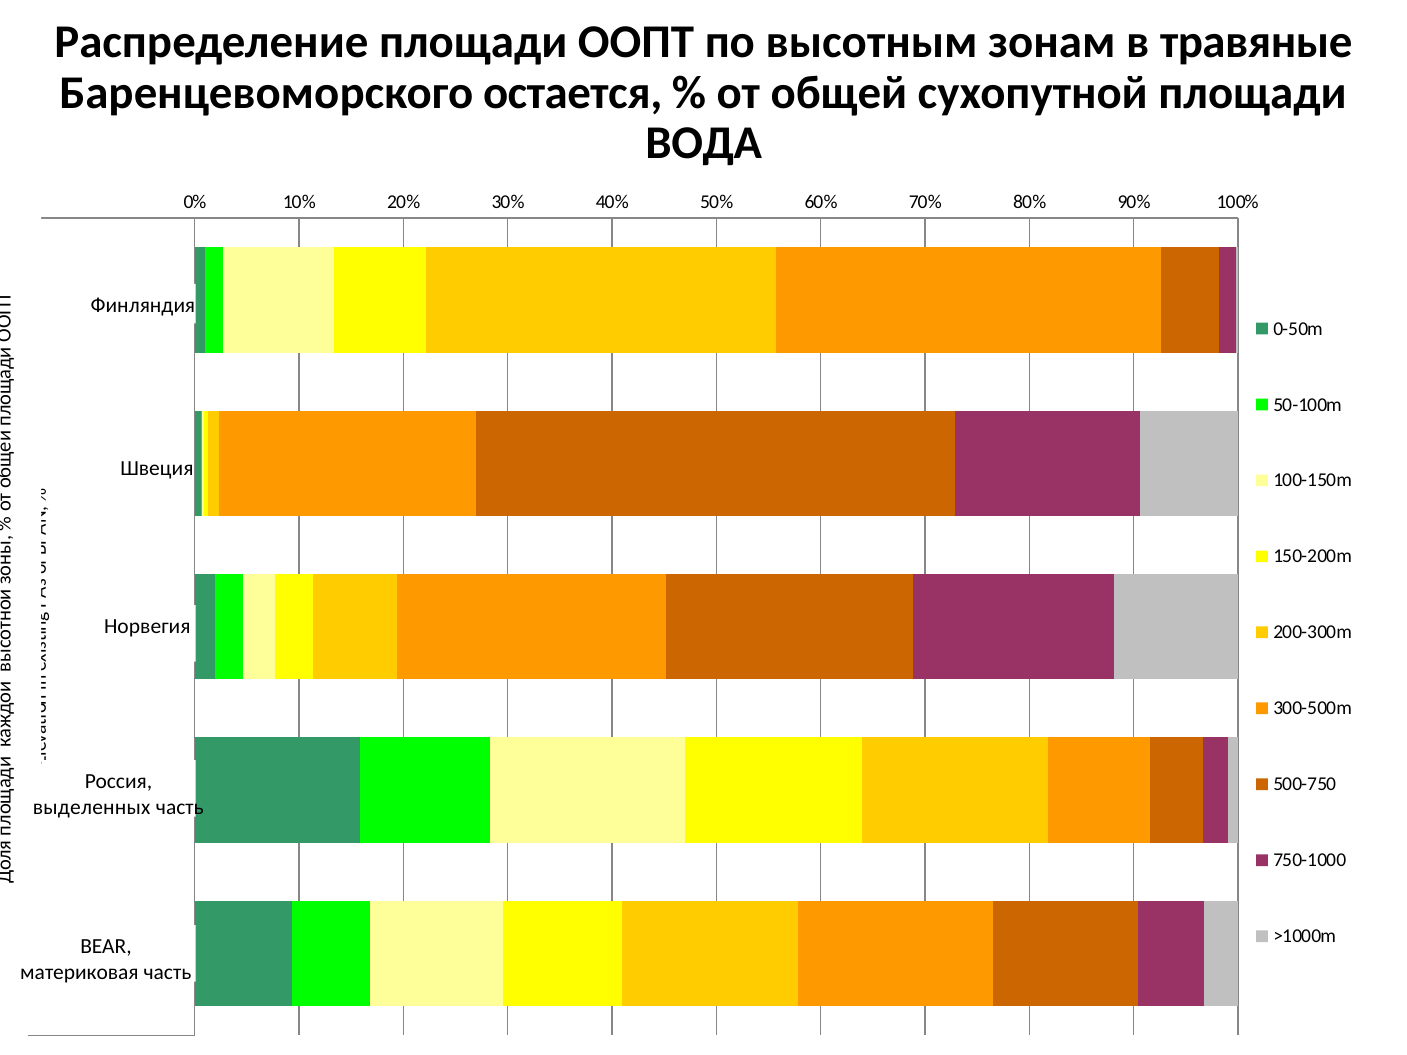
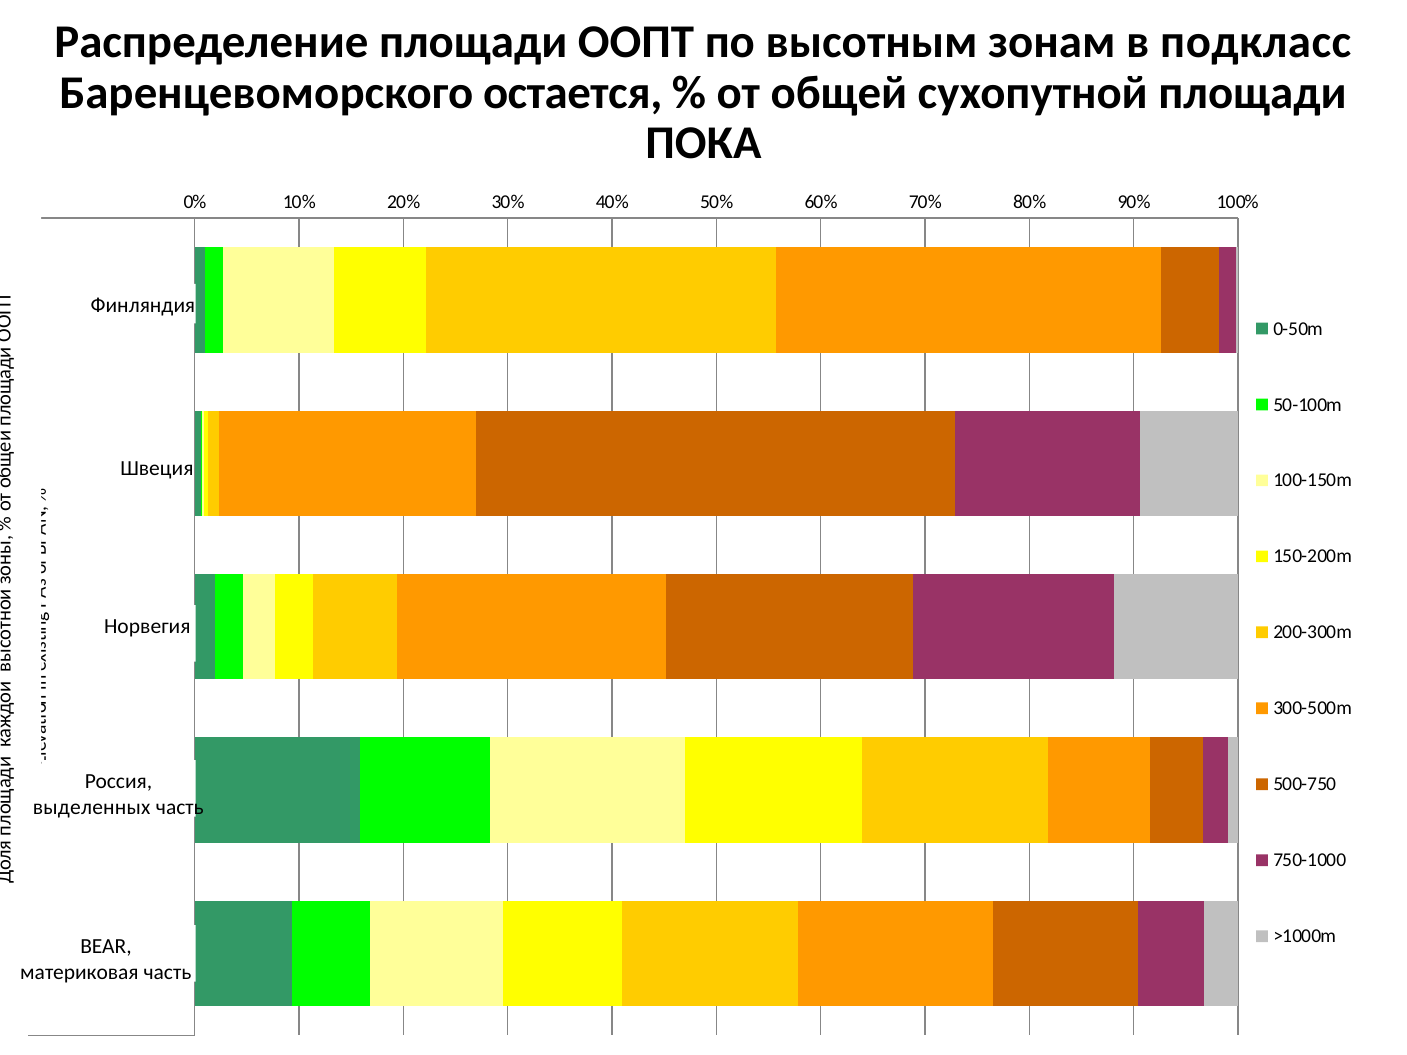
травяные: травяные -> подкласс
ВОДА: ВОДА -> ПОКА
